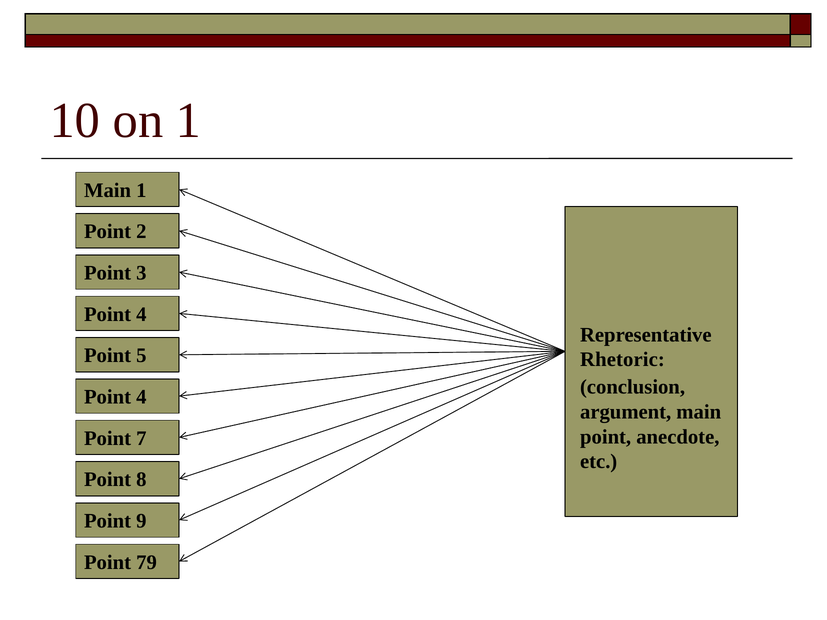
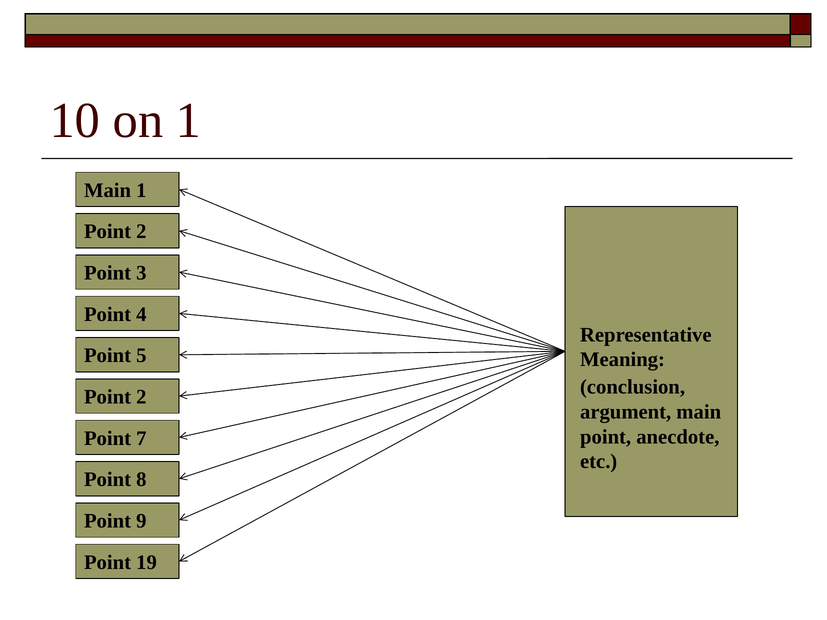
Rhetoric: Rhetoric -> Meaning
4 at (141, 397): 4 -> 2
79: 79 -> 19
